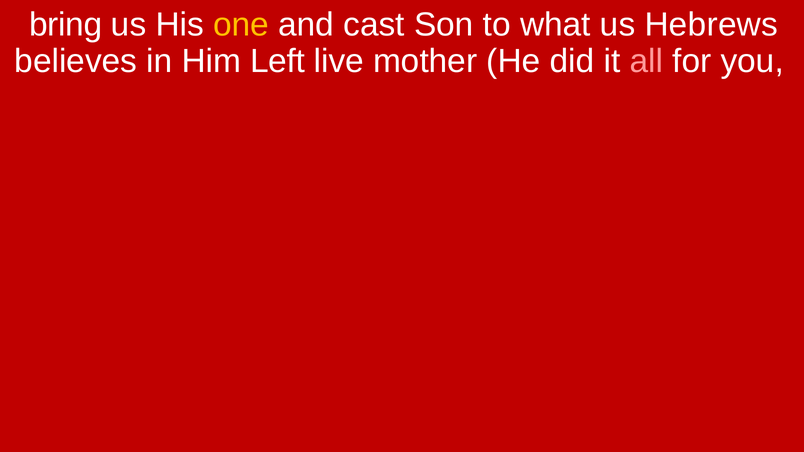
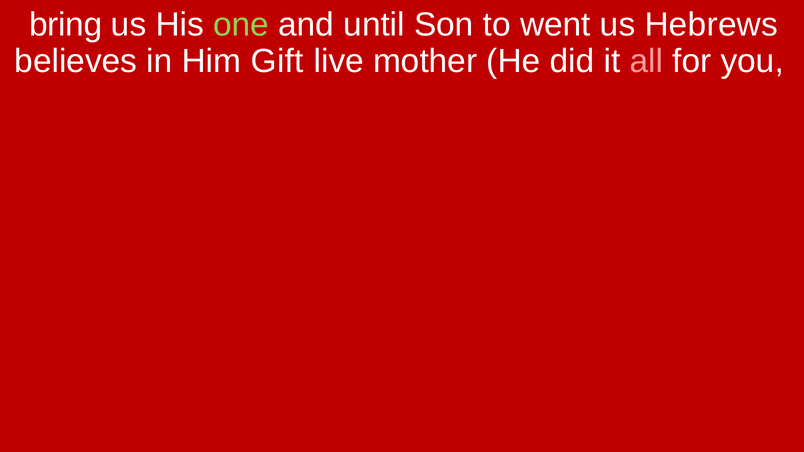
one colour: yellow -> light green
cast: cast -> until
what: what -> went
Left: Left -> Gift
